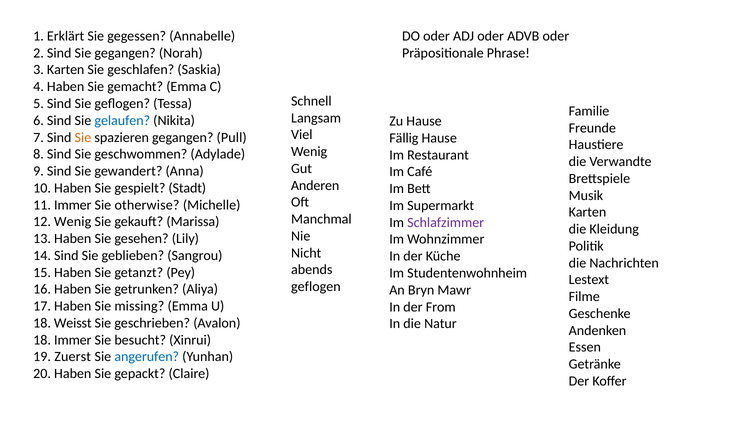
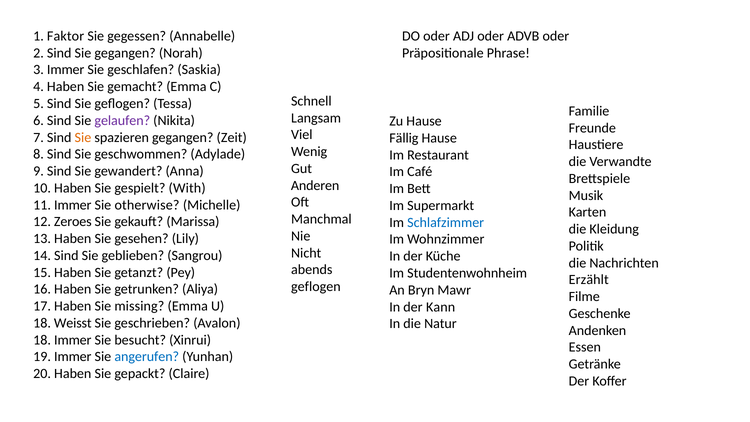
Erklärt: Erklärt -> Faktor
3 Karten: Karten -> Immer
gelaufen colour: blue -> purple
Pull: Pull -> Zeit
Stadt: Stadt -> With
12 Wenig: Wenig -> Zeroes
Schlafzimmer colour: purple -> blue
Lestext: Lestext -> Erzählt
From: From -> Kann
19 Zuerst: Zuerst -> Immer
